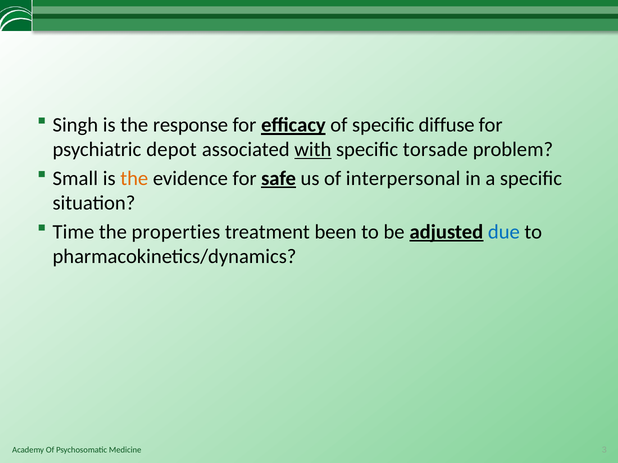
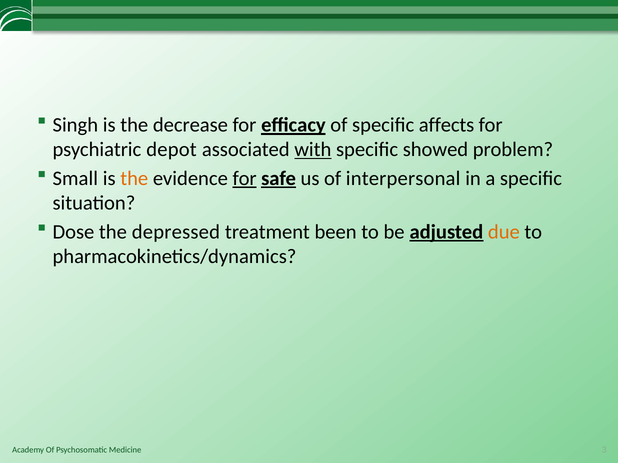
response: response -> decrease
diffuse: diffuse -> affects
torsade: torsade -> showed
for at (245, 179) underline: none -> present
Time: Time -> Dose
properties: properties -> depressed
due colour: blue -> orange
